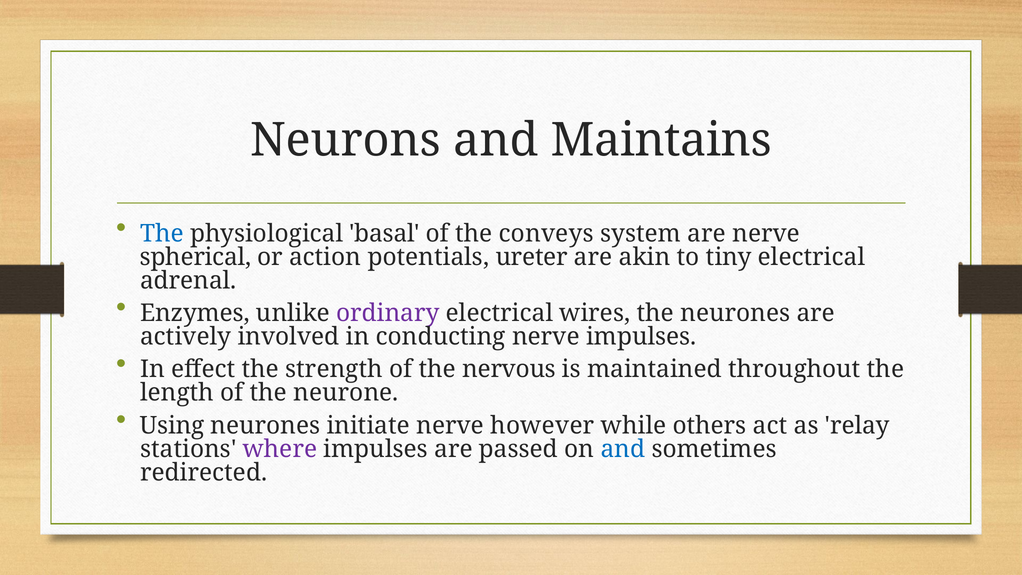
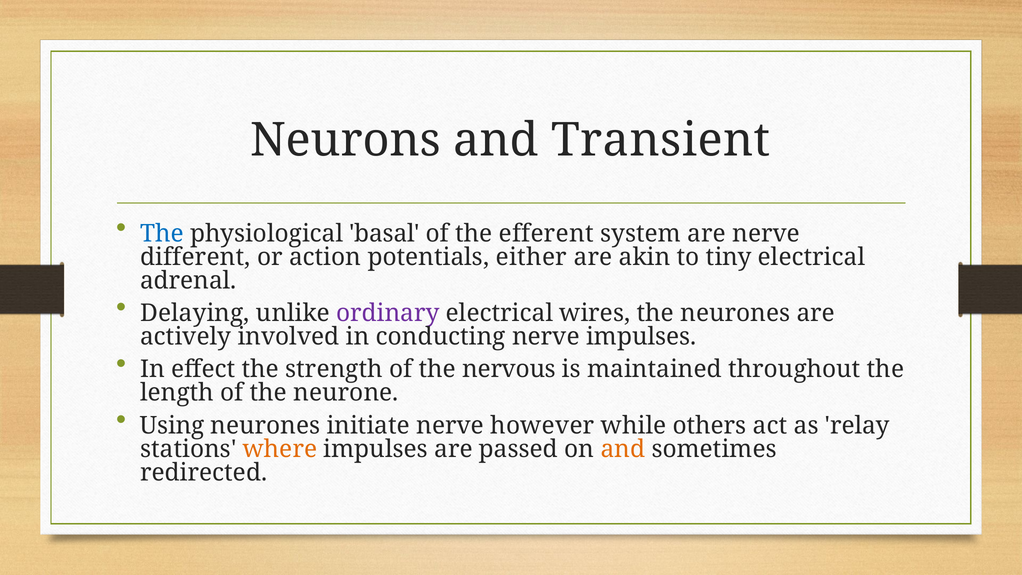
Maintains: Maintains -> Transient
conveys: conveys -> efferent
spherical: spherical -> different
ureter: ureter -> either
Enzymes: Enzymes -> Delaying
where colour: purple -> orange
and at (623, 449) colour: blue -> orange
